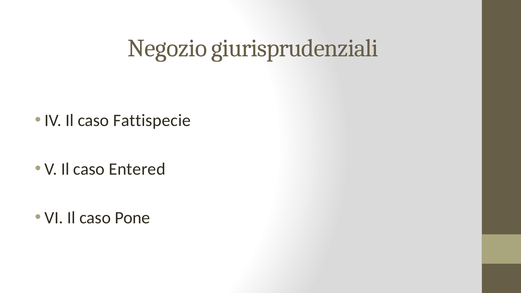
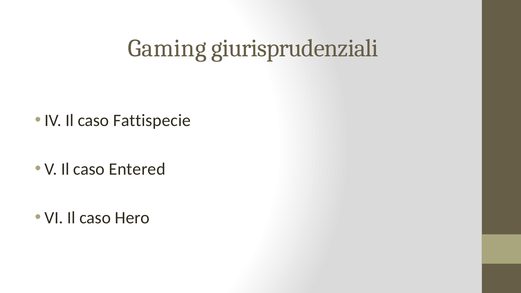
Negozio: Negozio -> Gaming
Pone: Pone -> Hero
